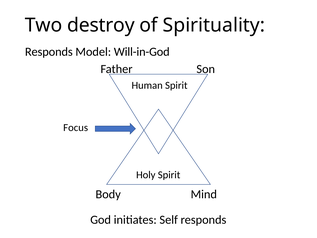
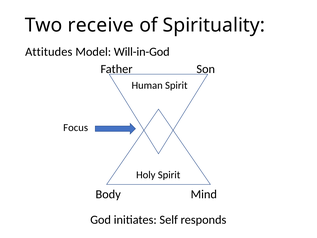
destroy: destroy -> receive
Responds at (49, 52): Responds -> Attitudes
